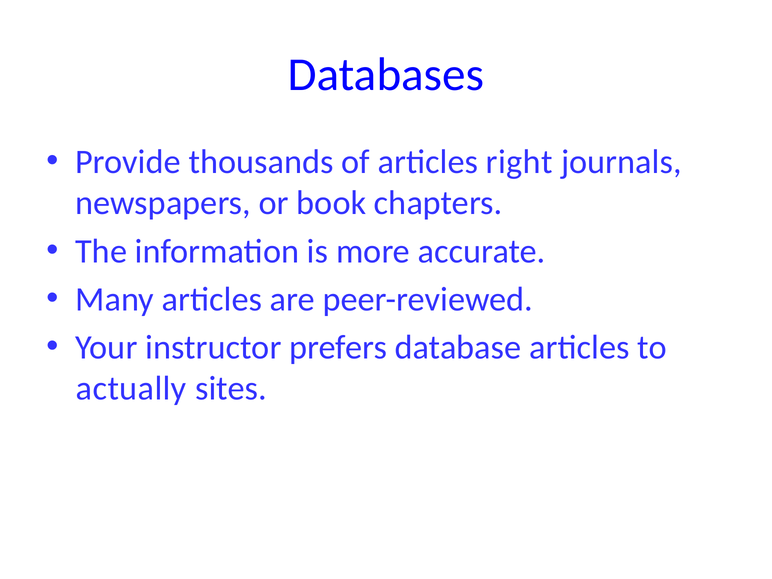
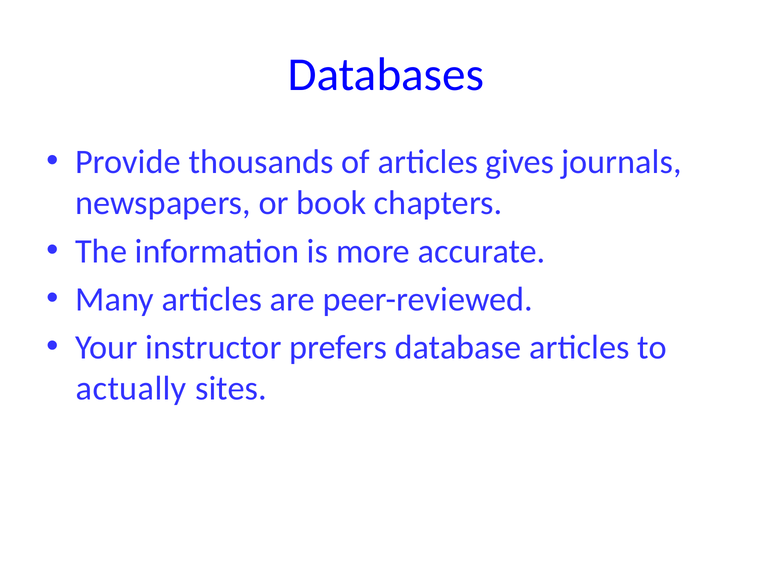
right: right -> gives
